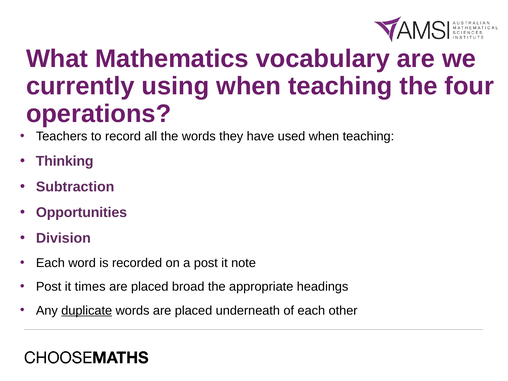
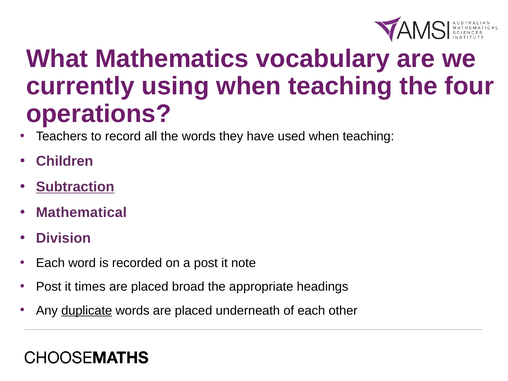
Thinking: Thinking -> Children
Subtraction underline: none -> present
Opportunities: Opportunities -> Mathematical
